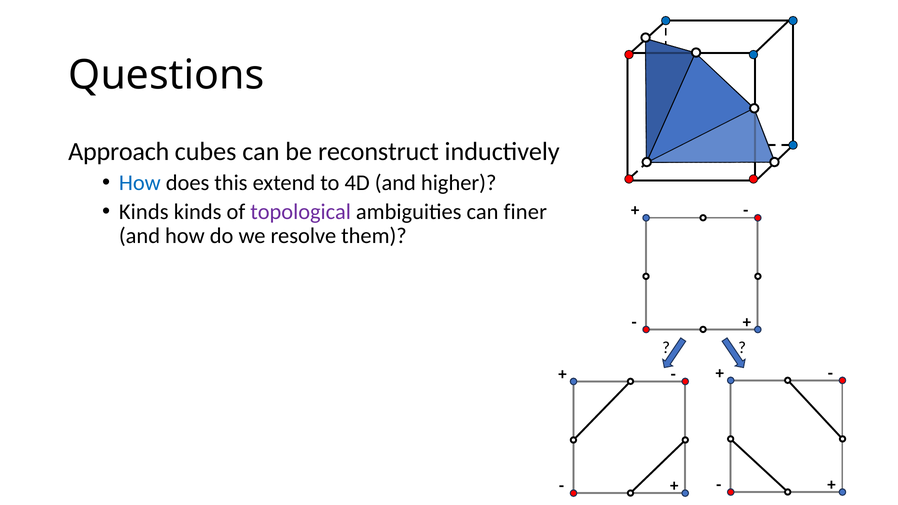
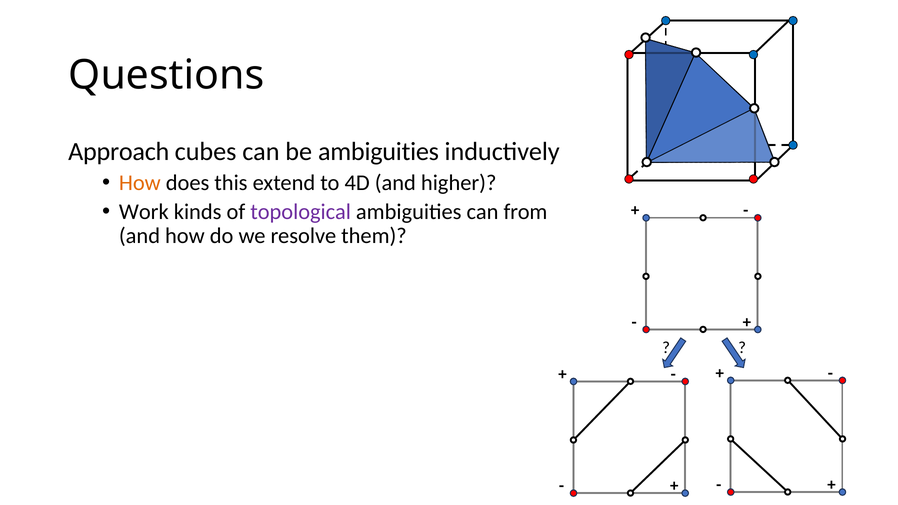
be reconstruct: reconstruct -> ambiguities
How at (140, 183) colour: blue -> orange
Kinds at (144, 212): Kinds -> Work
finer: finer -> from
